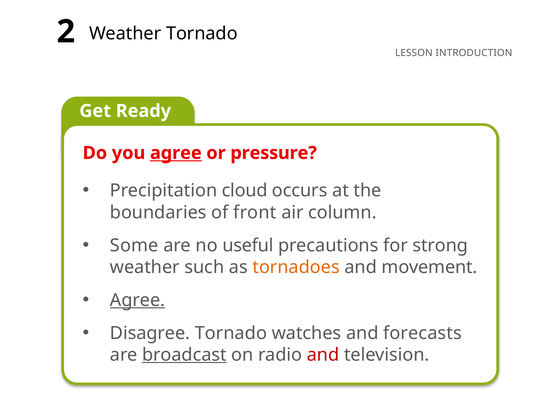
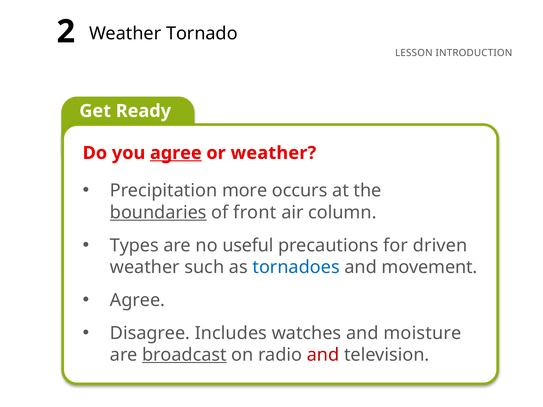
pressure at (274, 153): pressure -> weather
cloud: cloud -> more
boundaries underline: none -> present
Some: Some -> Types
strong: strong -> driven
tornadoes colour: orange -> blue
Agree at (137, 300) underline: present -> none
Disagree Tornado: Tornado -> Includes
forecasts: forecasts -> moisture
